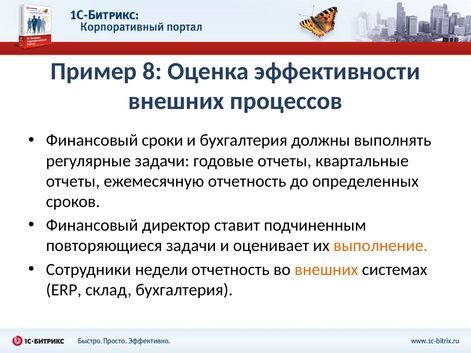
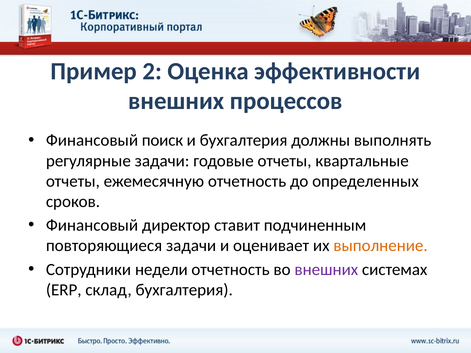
8: 8 -> 2
сроки: сроки -> поиск
внешних at (326, 270) colour: orange -> purple
